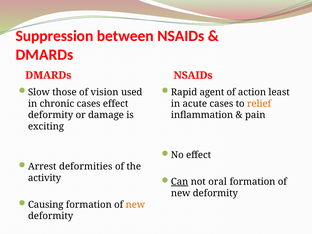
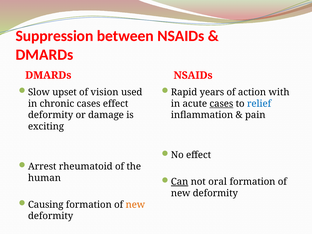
those: those -> upset
agent: agent -> years
least: least -> with
cases at (221, 104) underline: none -> present
relief colour: orange -> blue
deformities: deformities -> rheumatoid
activity: activity -> human
